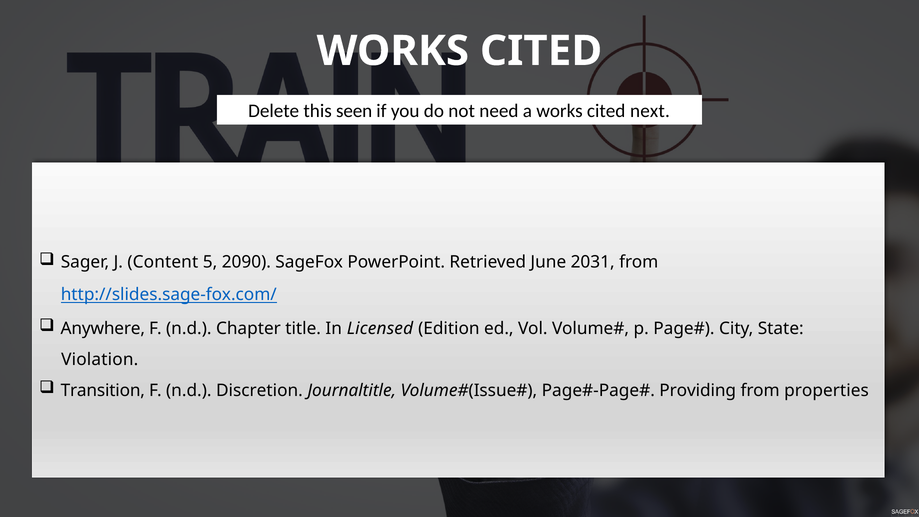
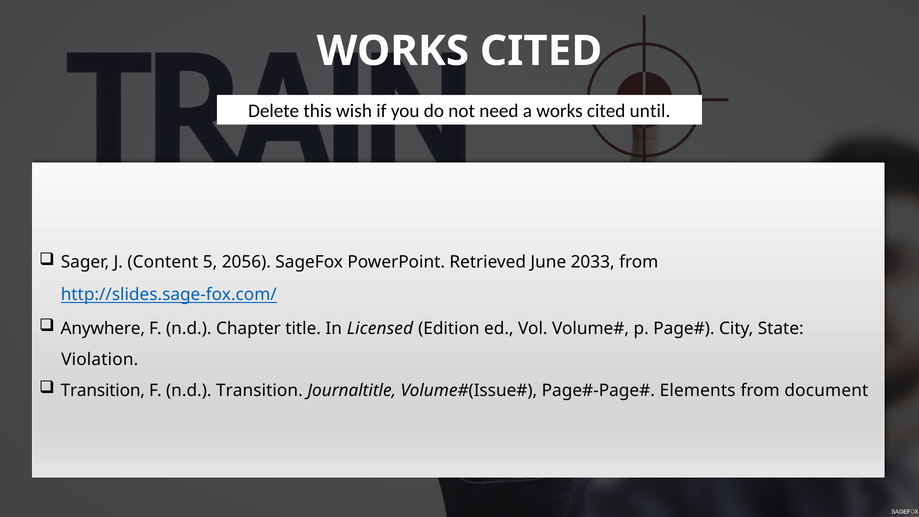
seen: seen -> wish
next: next -> until
2090: 2090 -> 2056
2031: 2031 -> 2033
n.d Discretion: Discretion -> Transition
Providing: Providing -> Elements
properties: properties -> document
